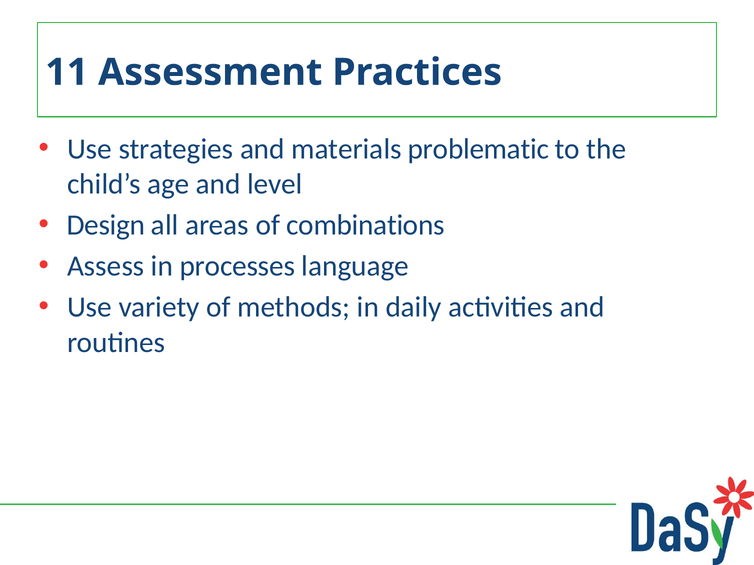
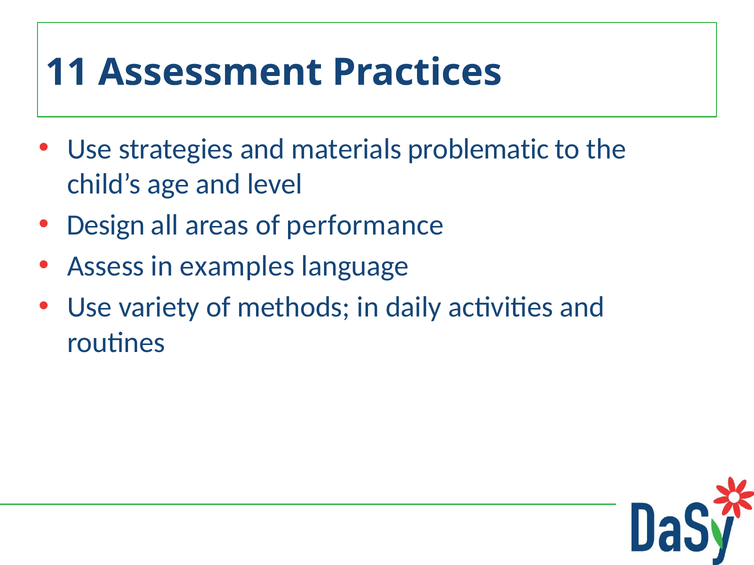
combinations: combinations -> performance
processes: processes -> examples
